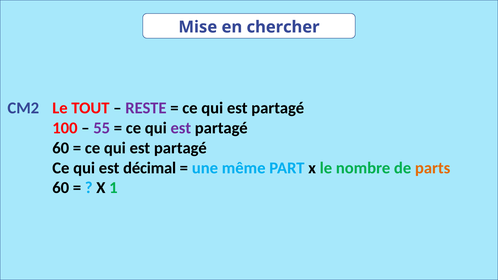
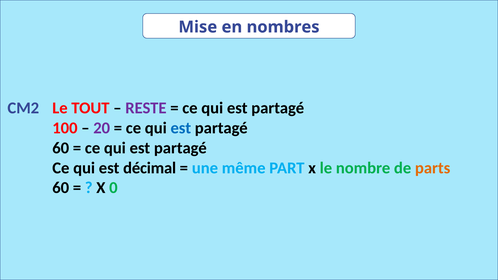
chercher: chercher -> nombres
55: 55 -> 20
est at (181, 128) colour: purple -> blue
1: 1 -> 0
